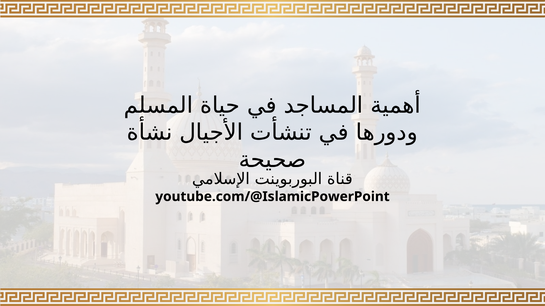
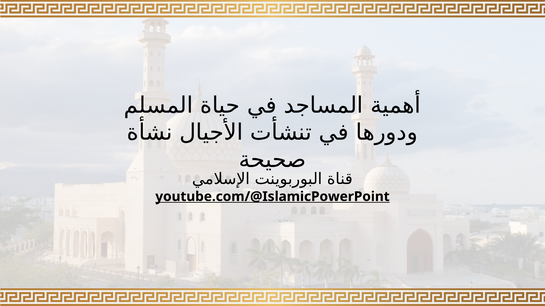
youtube.com/@IslamicPowerPoint underline: none -> present
